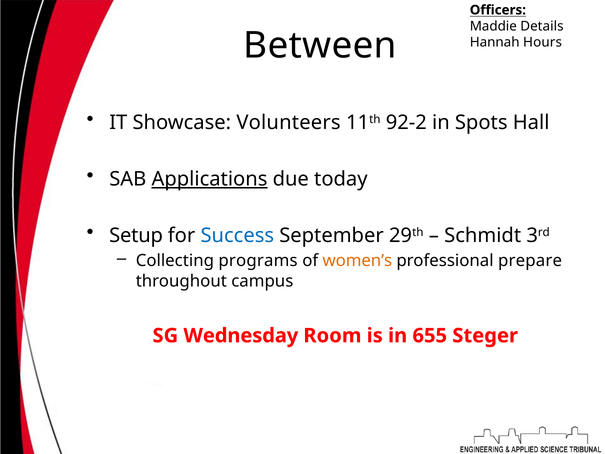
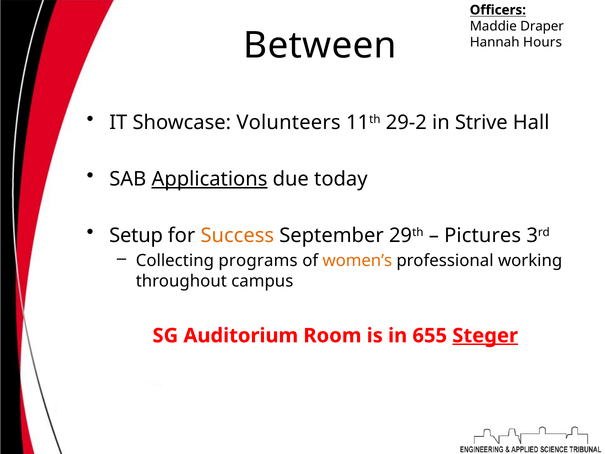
Details: Details -> Draper
92-2: 92-2 -> 29-2
Spots: Spots -> Strive
Success colour: blue -> orange
Schmidt: Schmidt -> Pictures
prepare: prepare -> working
Wednesday: Wednesday -> Auditorium
Steger underline: none -> present
